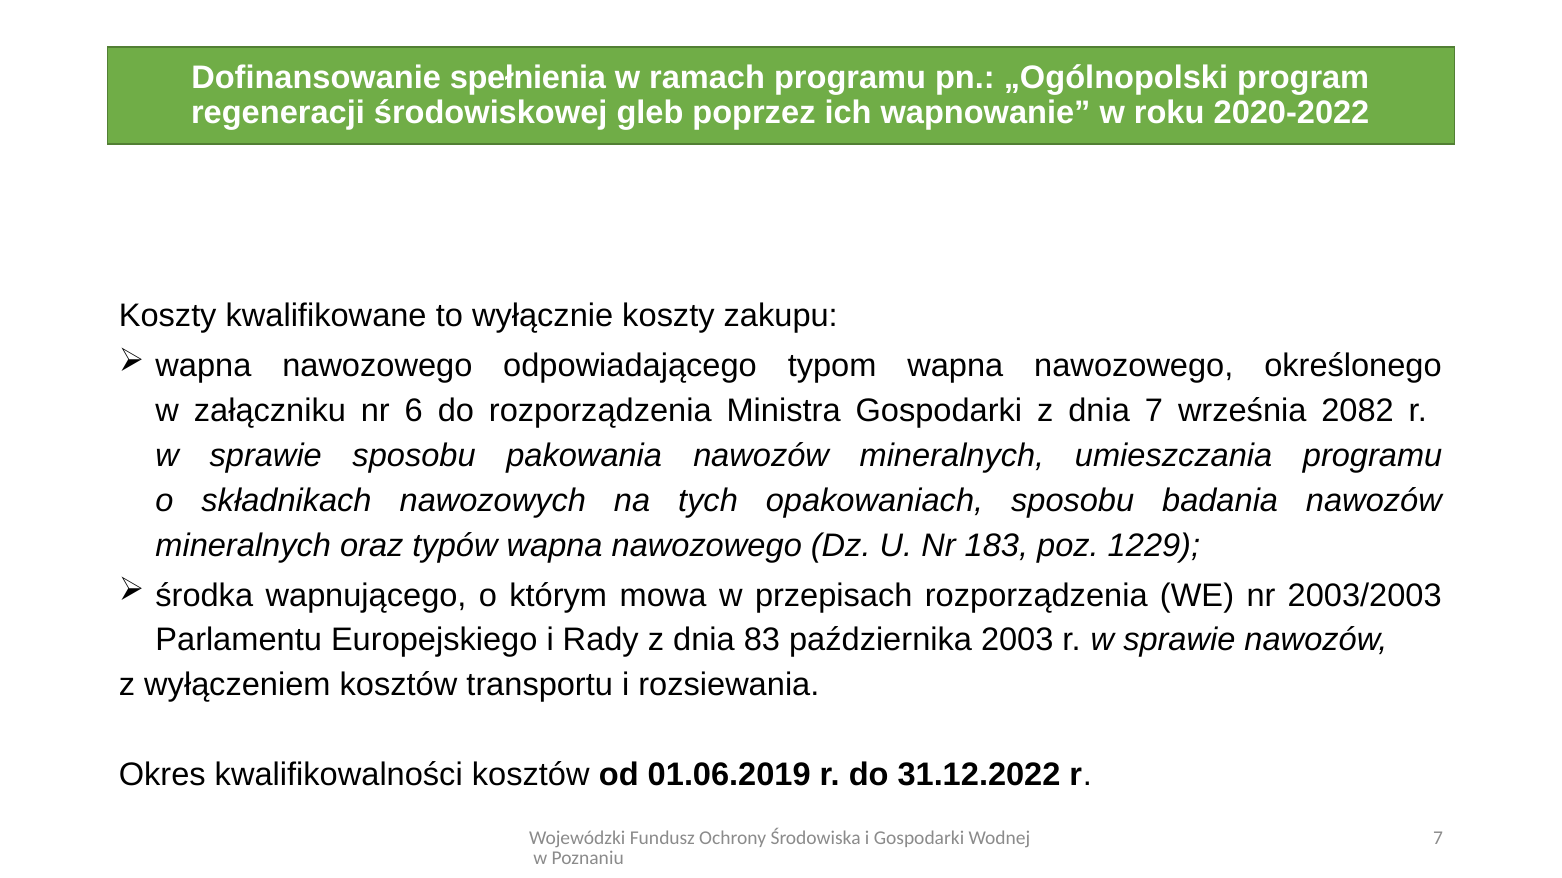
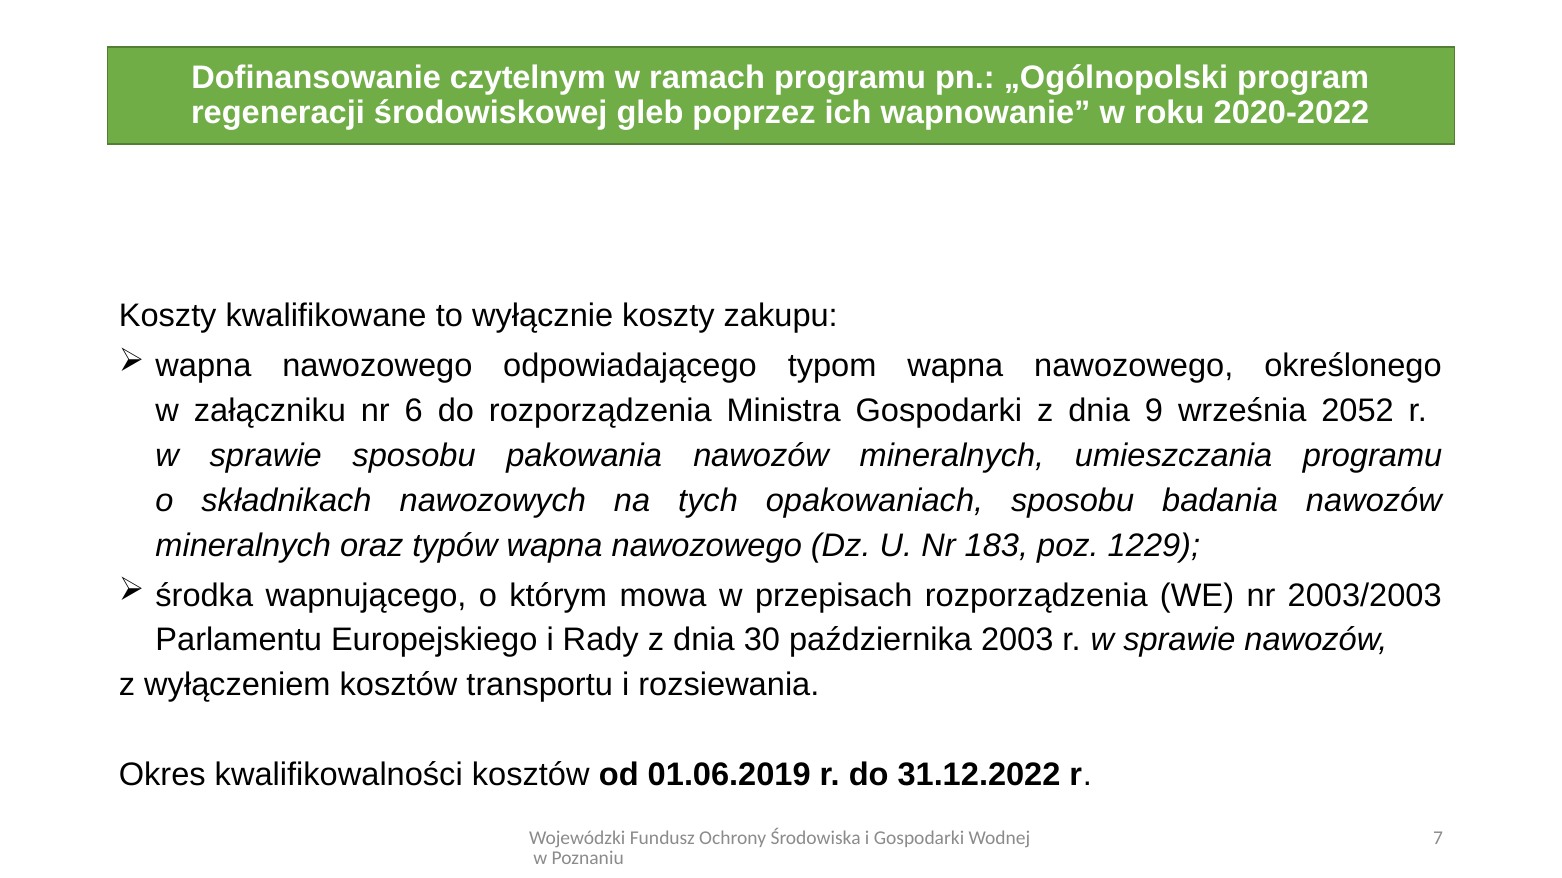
spełnienia: spełnienia -> czytelnym
dnia 7: 7 -> 9
2082: 2082 -> 2052
83: 83 -> 30
